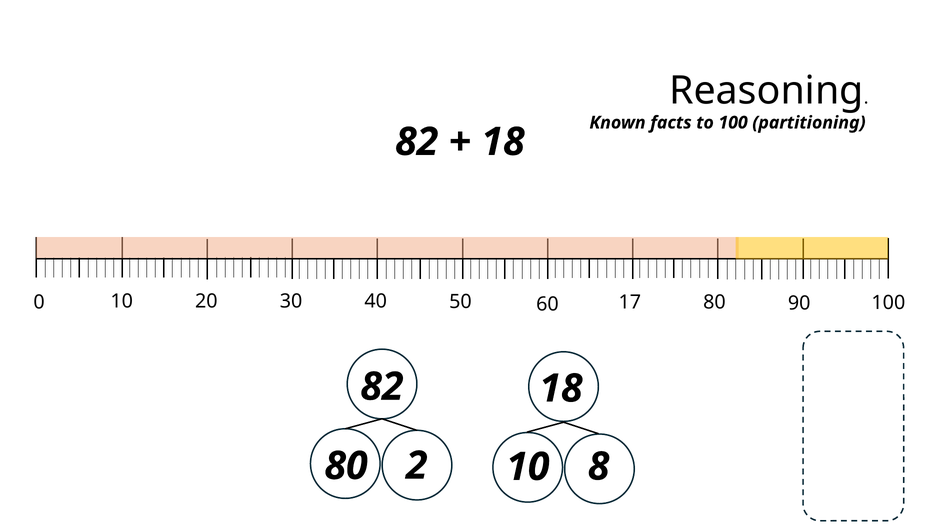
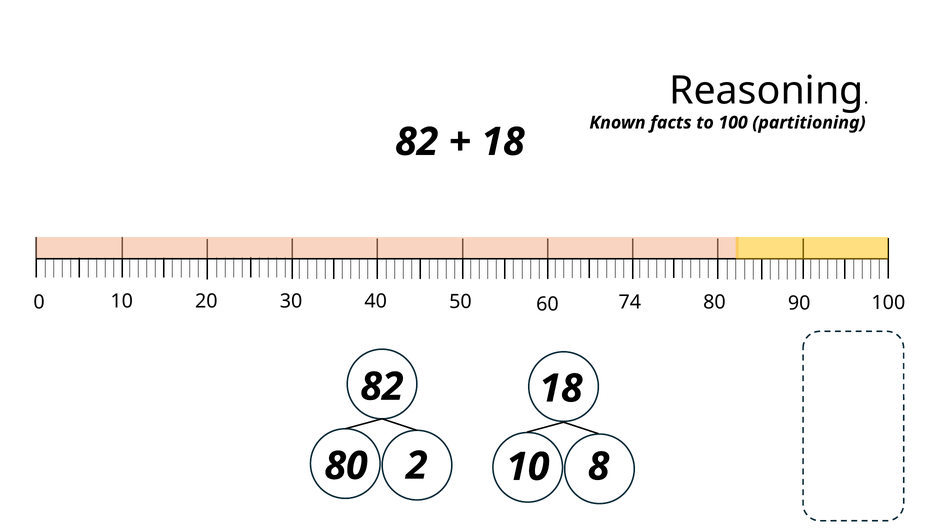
17: 17 -> 74
